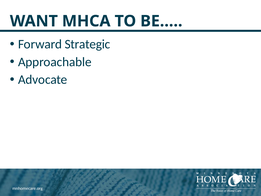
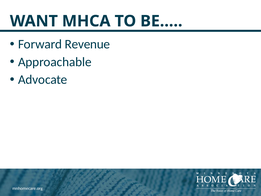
Strategic: Strategic -> Revenue
